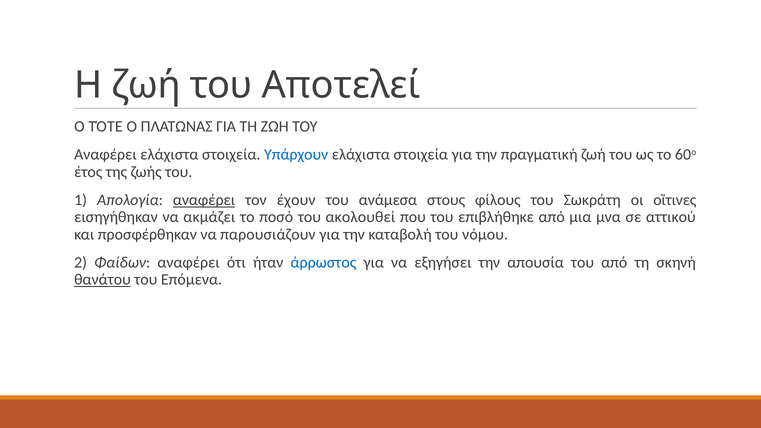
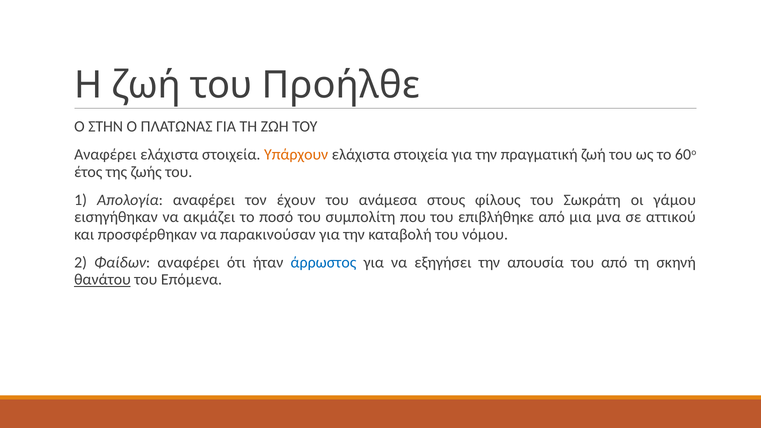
Αποτελεί: Αποτελεί -> Προήλθε
ΤΌΤΕ: ΤΌΤΕ -> ΣΤΗΝ
Υπάρχουν colour: blue -> orange
αναφέρει at (204, 200) underline: present -> none
οἵτινες: οἵτινες -> γάμου
ακολουθεί: ακολουθεί -> συμπολίτη
παρουσιάζουν: παρουσιάζουν -> παρακινούσαν
